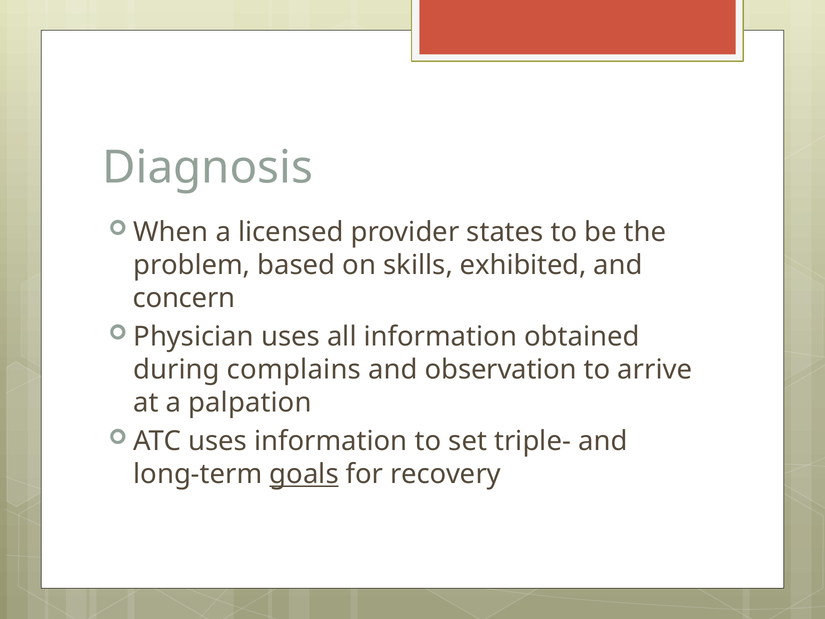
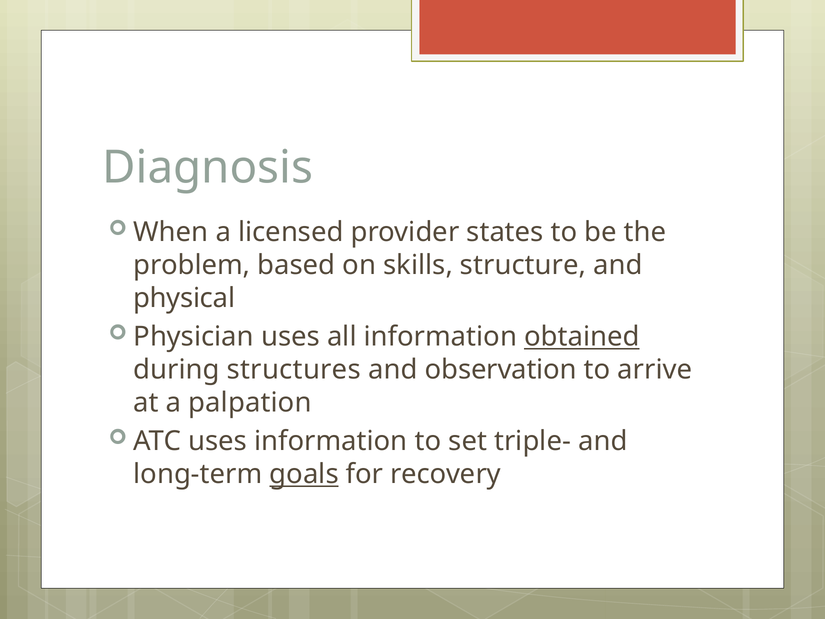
exhibited: exhibited -> structure
concern: concern -> physical
obtained underline: none -> present
complains: complains -> structures
